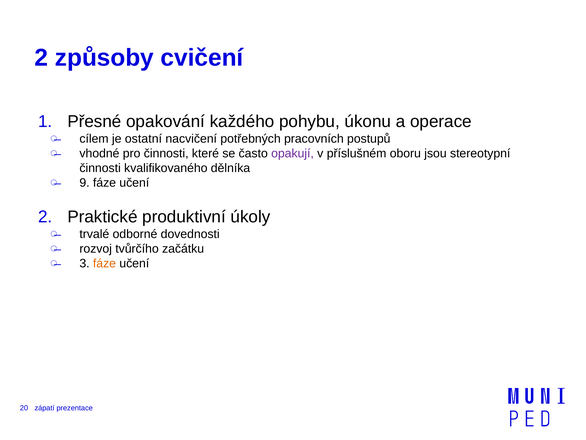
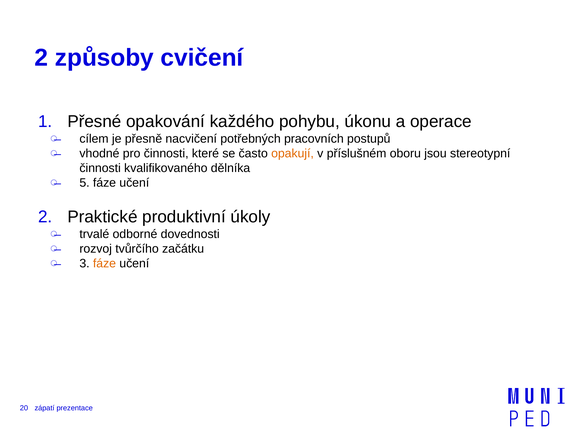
ostatní: ostatní -> přesně
opakují colour: purple -> orange
9: 9 -> 5
